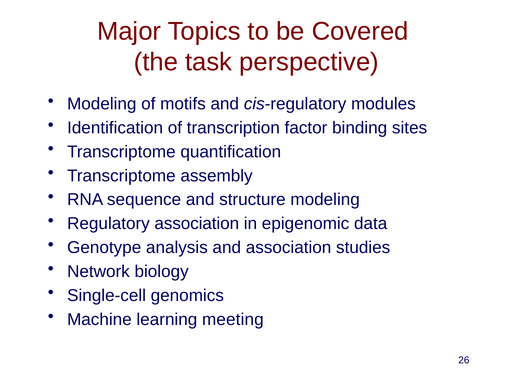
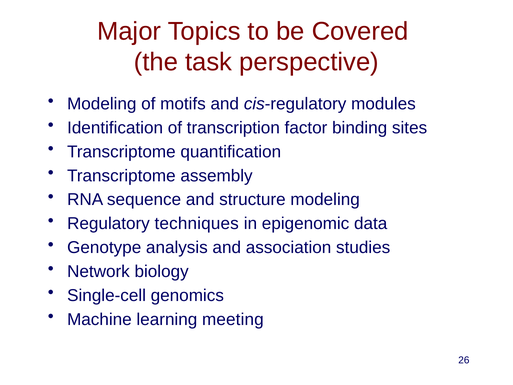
Regulatory association: association -> techniques
